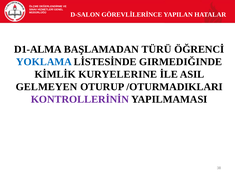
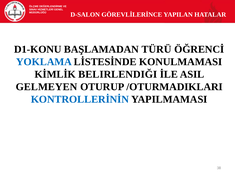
D1-ALMA: D1-ALMA -> D1-KONU
GIRMEDIĞINDE: GIRMEDIĞINDE -> KONULMAMASI
KURYELERINE: KURYELERINE -> BELIRLENDIĞI
KONTROLLERİNİN colour: purple -> blue
